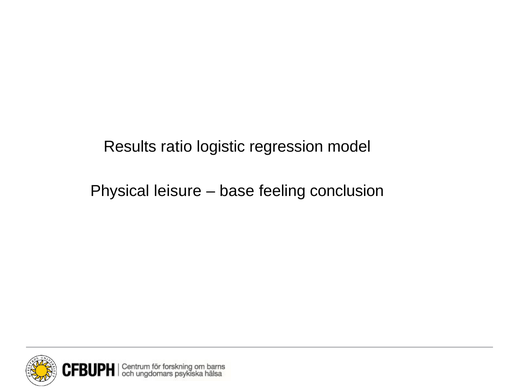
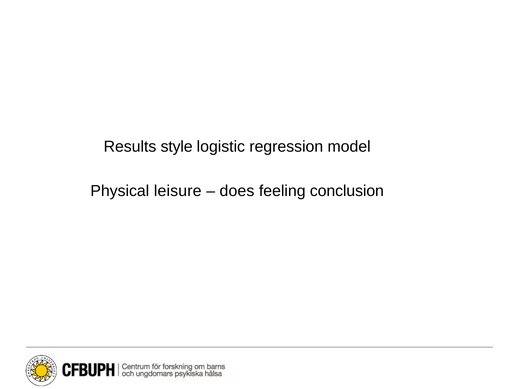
ratio: ratio -> style
base: base -> does
